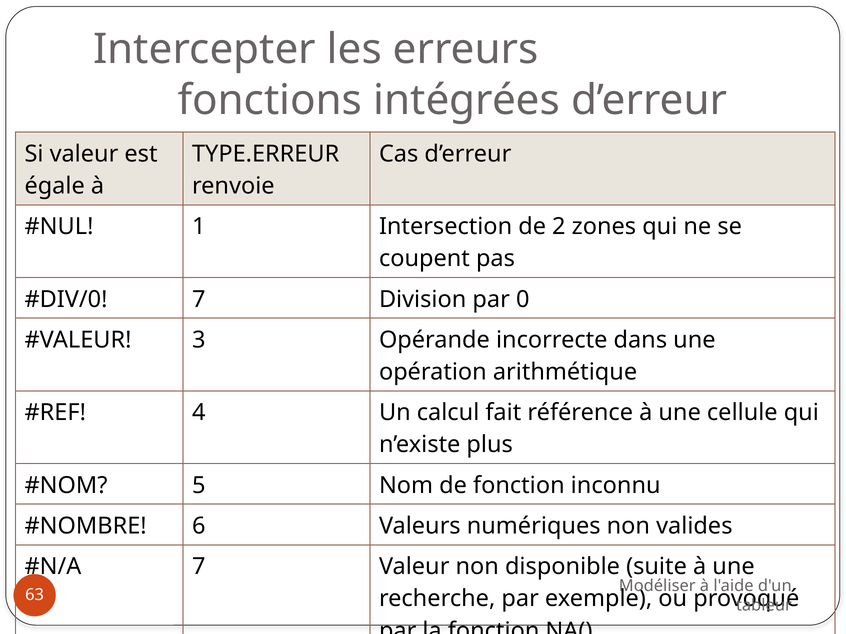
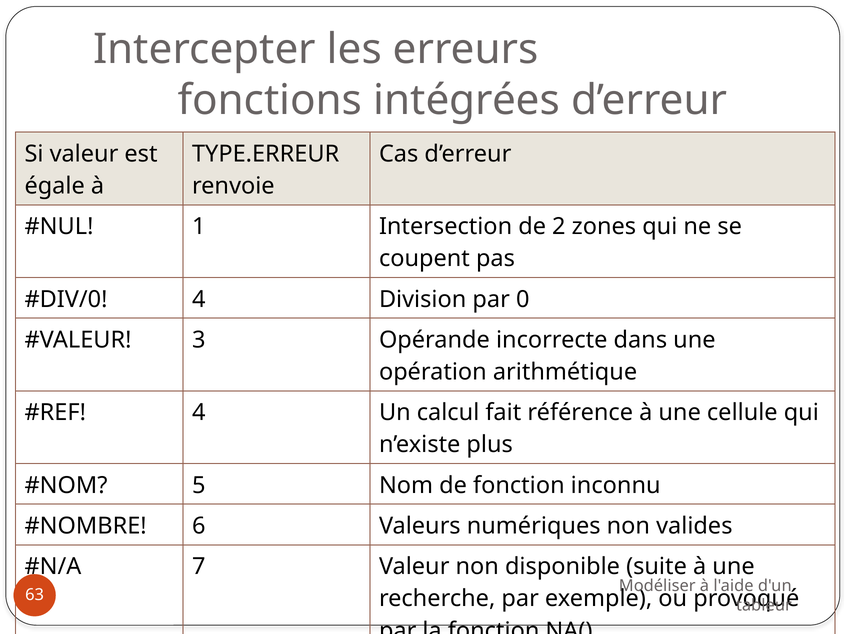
7 at (199, 300): 7 -> 4
